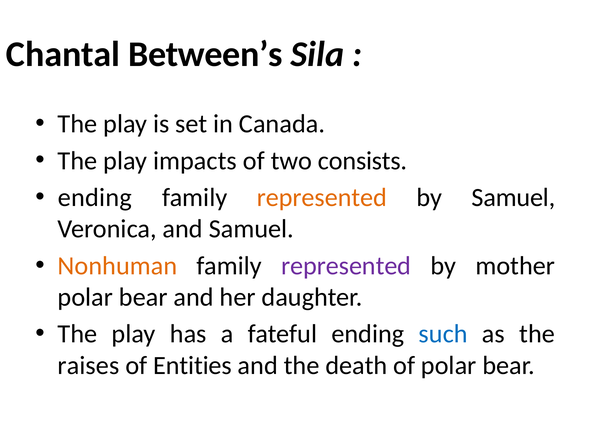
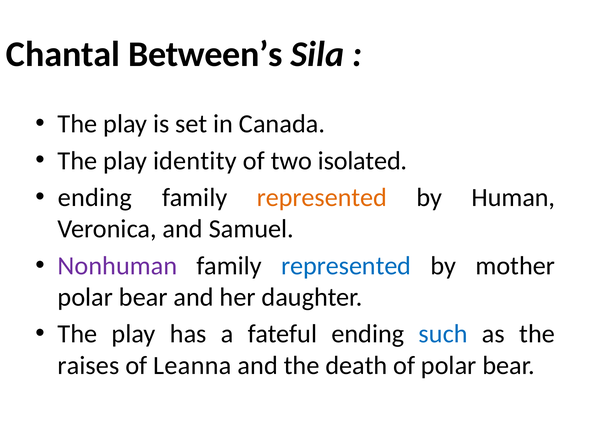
impacts: impacts -> identity
consists: consists -> isolated
by Samuel: Samuel -> Human
Nonhuman colour: orange -> purple
represented at (346, 266) colour: purple -> blue
Entities: Entities -> Leanna
